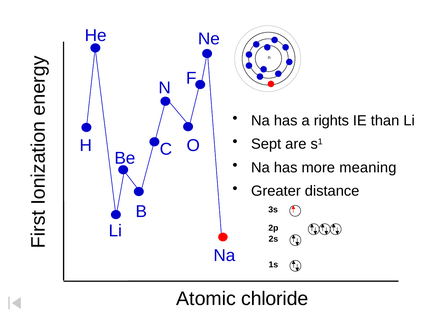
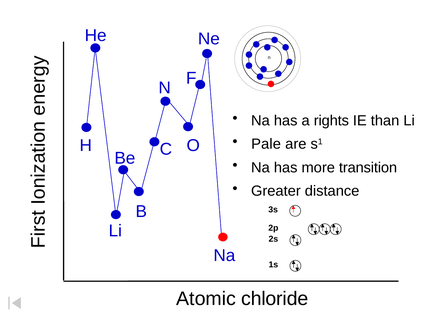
Sept: Sept -> Pale
meaning: meaning -> transition
